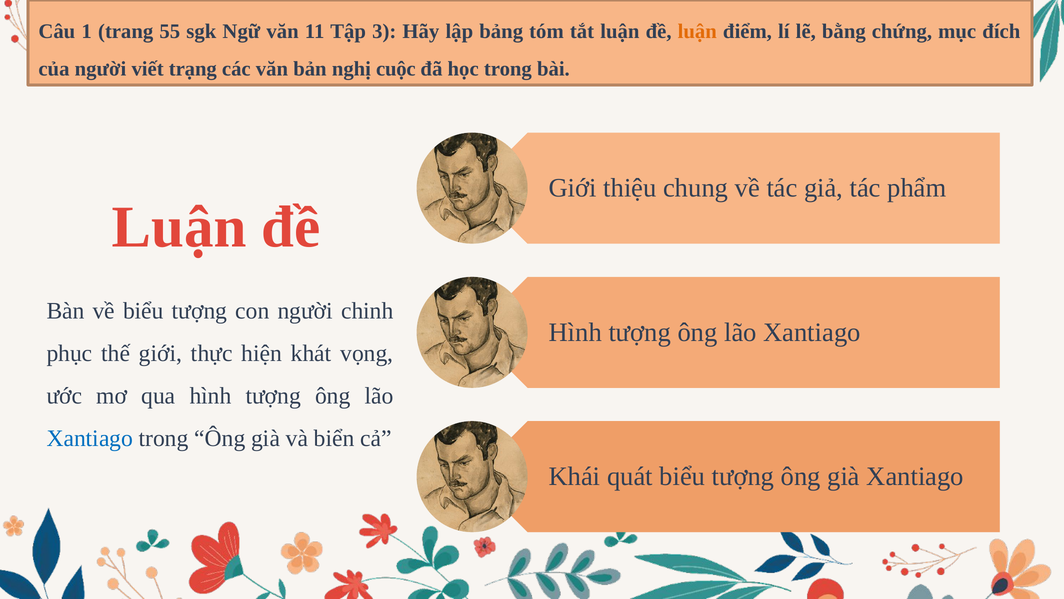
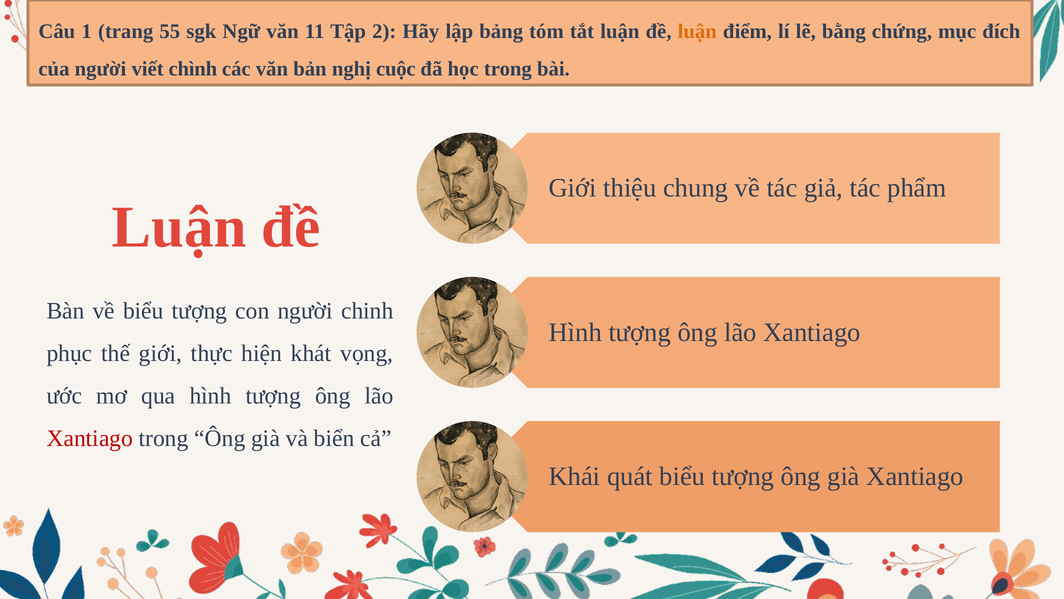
3: 3 -> 2
trạng: trạng -> chình
Xantiago at (90, 438) colour: blue -> red
